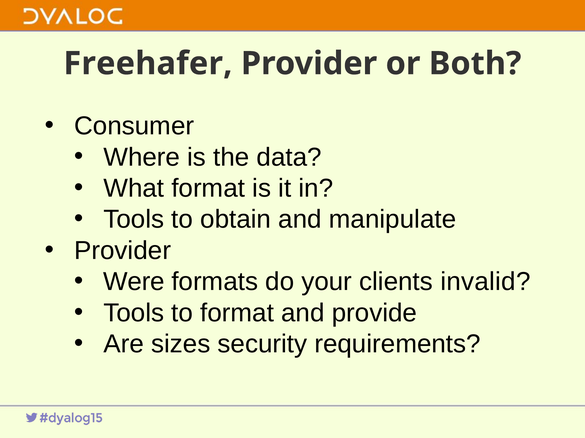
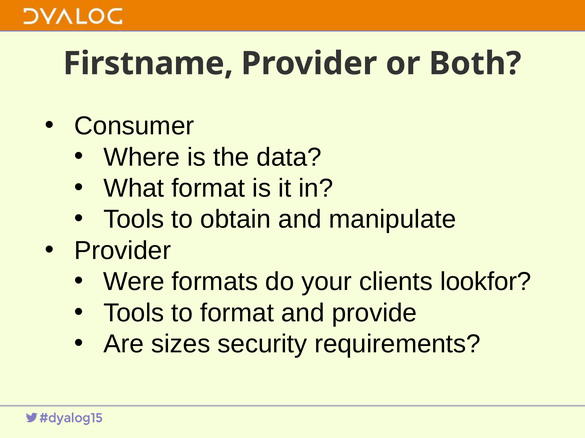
Freehafer: Freehafer -> Firstname
invalid: invalid -> lookfor
